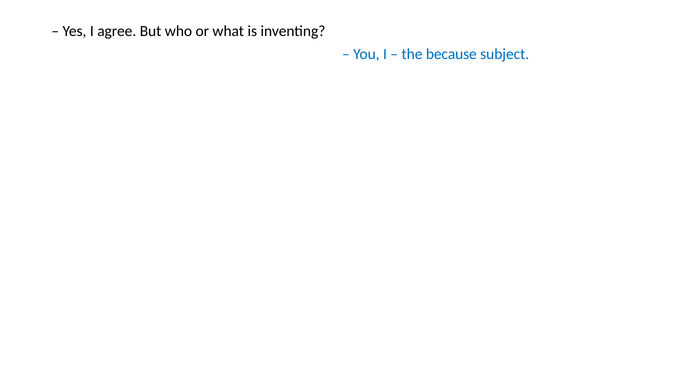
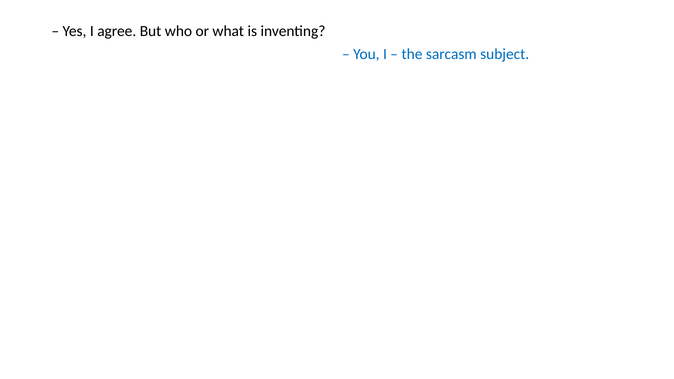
because: because -> sarcasm
